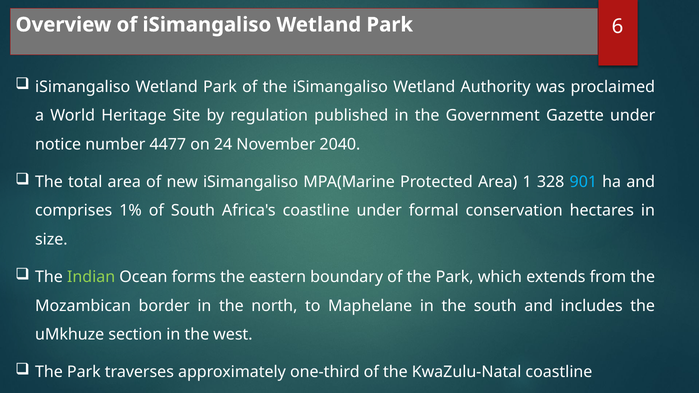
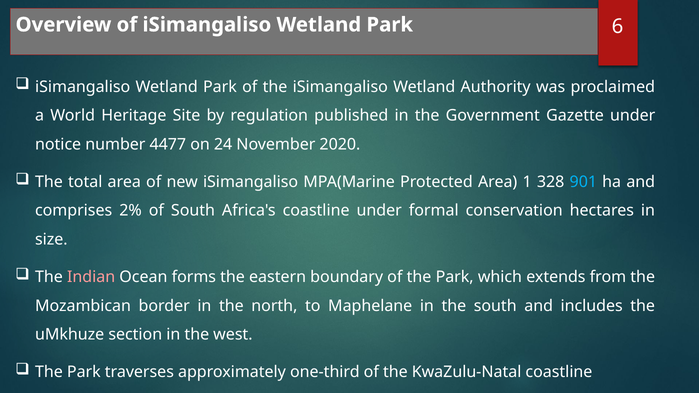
2040: 2040 -> 2020
1%: 1% -> 2%
Indian colour: light green -> pink
